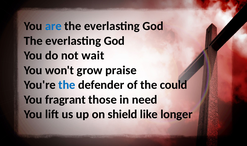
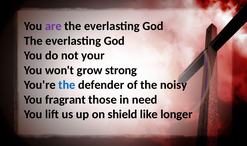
are colour: blue -> purple
wait: wait -> your
praise: praise -> strong
could: could -> noisy
